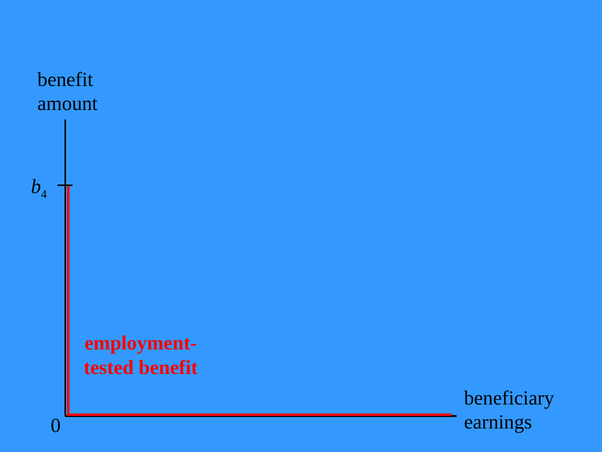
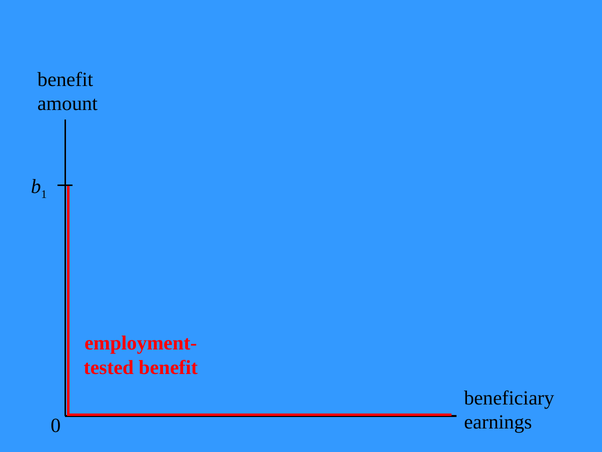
4: 4 -> 1
